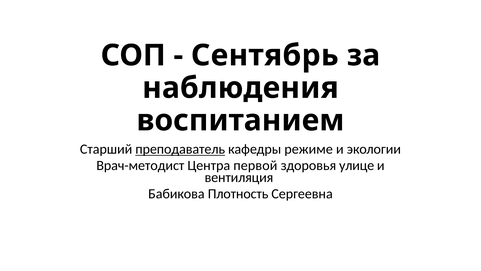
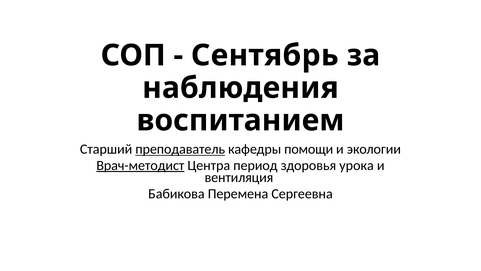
режиме: режиме -> помощи
Врач-методист underline: none -> present
первой: первой -> период
улице: улице -> урока
Плотность: Плотность -> Перемена
